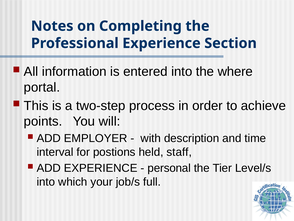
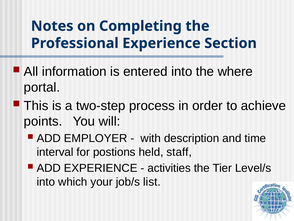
personal: personal -> activities
full: full -> list
